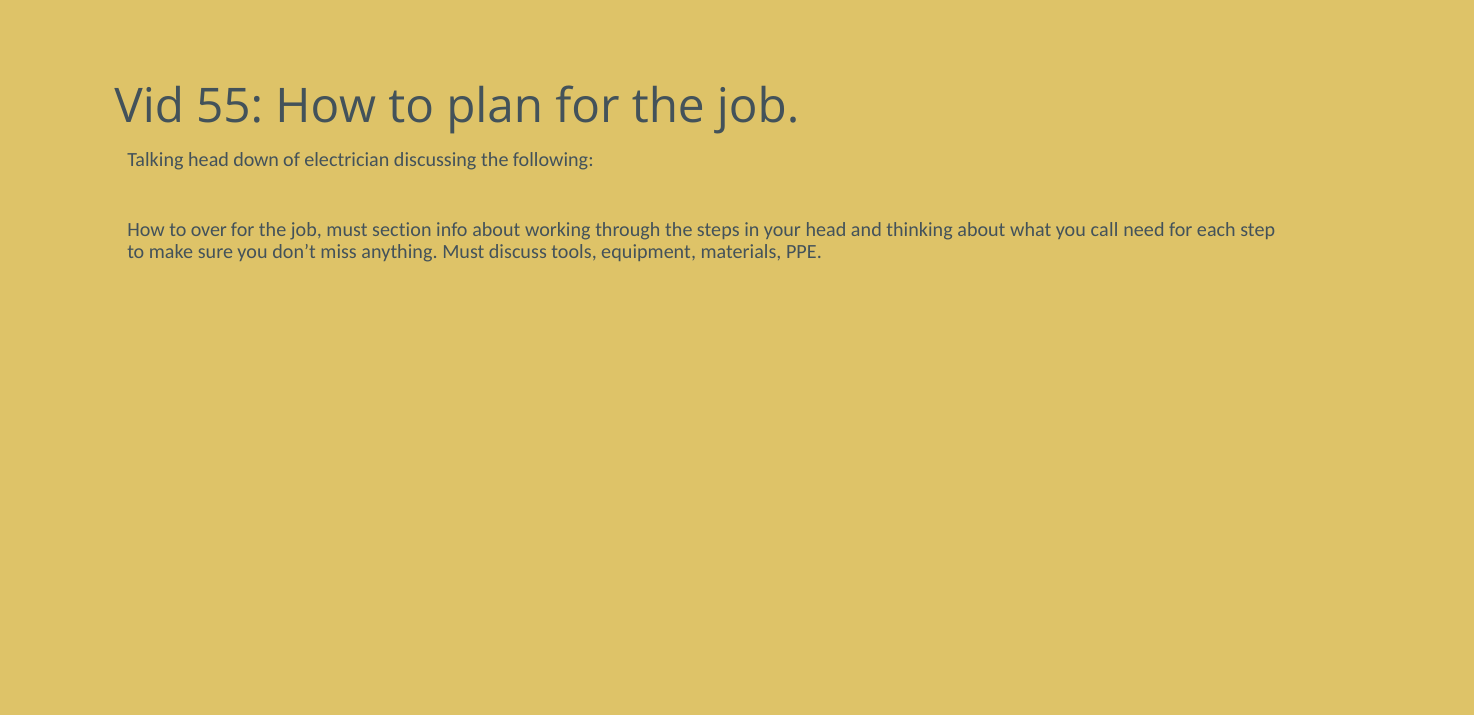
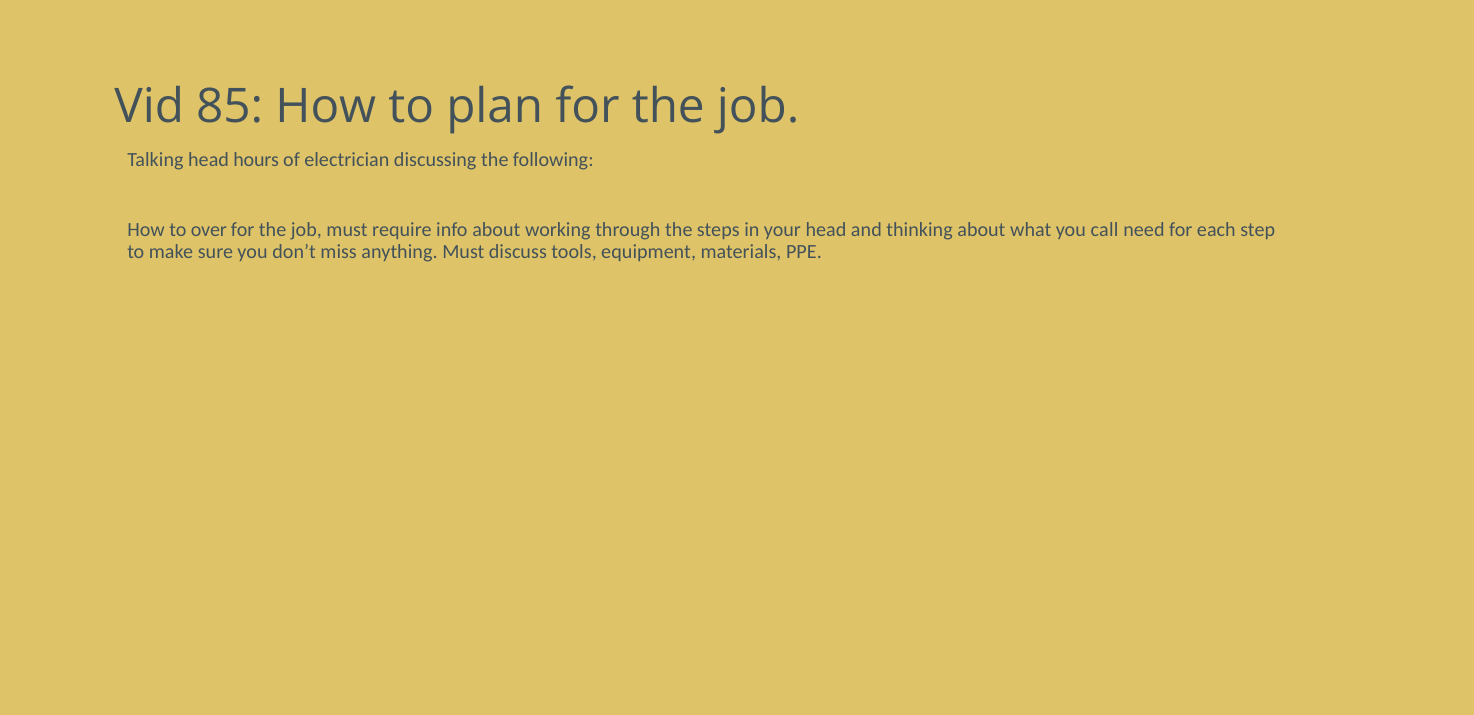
55: 55 -> 85
down: down -> hours
section: section -> require
